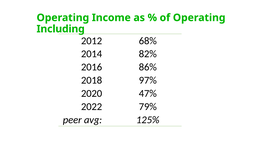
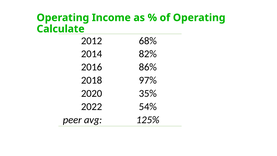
Including: Including -> Calculate
47%: 47% -> 35%
79%: 79% -> 54%
